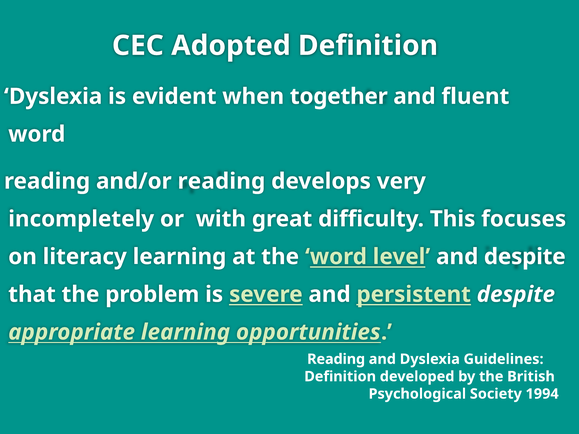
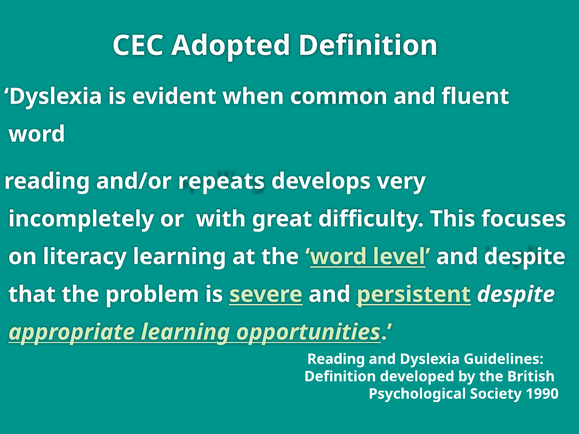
together: together -> common
and/or reading: reading -> repeats
1994: 1994 -> 1990
